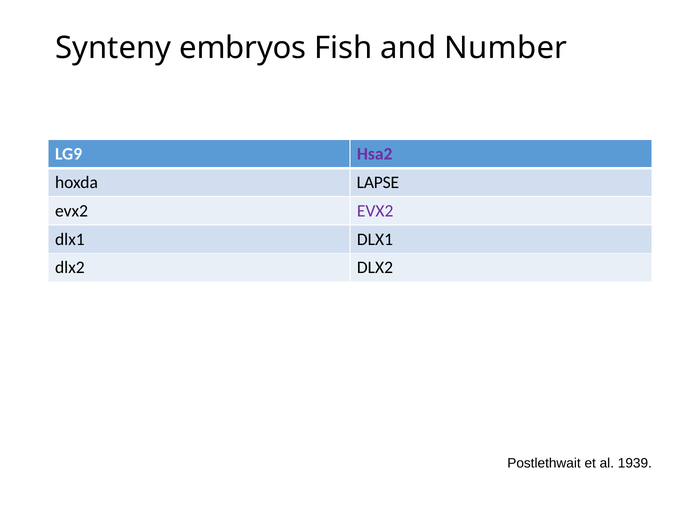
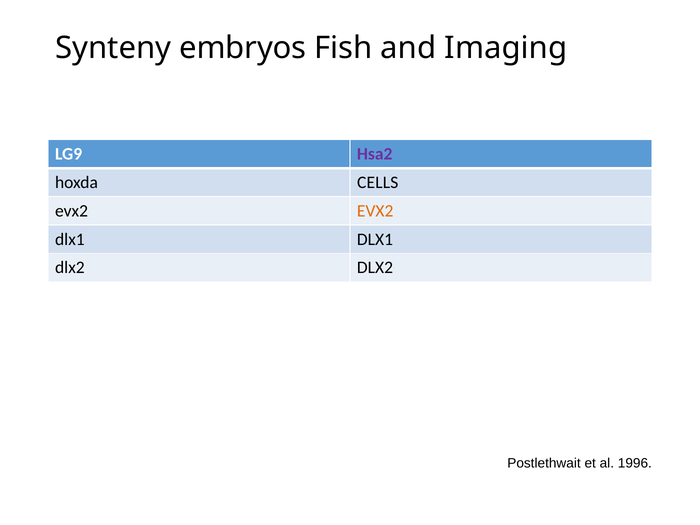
Number: Number -> Imaging
LAPSE: LAPSE -> CELLS
EVX2 at (375, 211) colour: purple -> orange
1939: 1939 -> 1996
